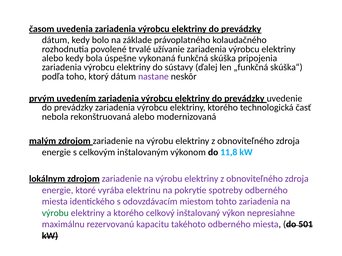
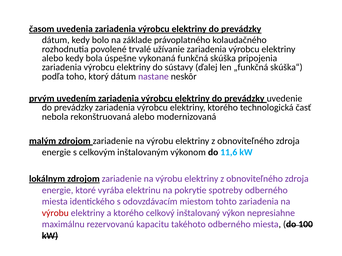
11,8: 11,8 -> 11,6
výrobu at (55, 213) colour: green -> red
501: 501 -> 100
